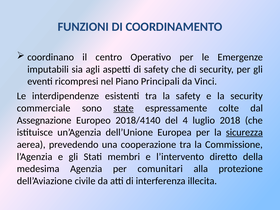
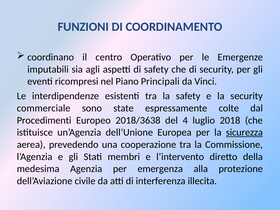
state underline: present -> none
Assegnazione: Assegnazione -> Procedimenti
2018/4140: 2018/4140 -> 2018/3638
comunitari: comunitari -> emergenza
